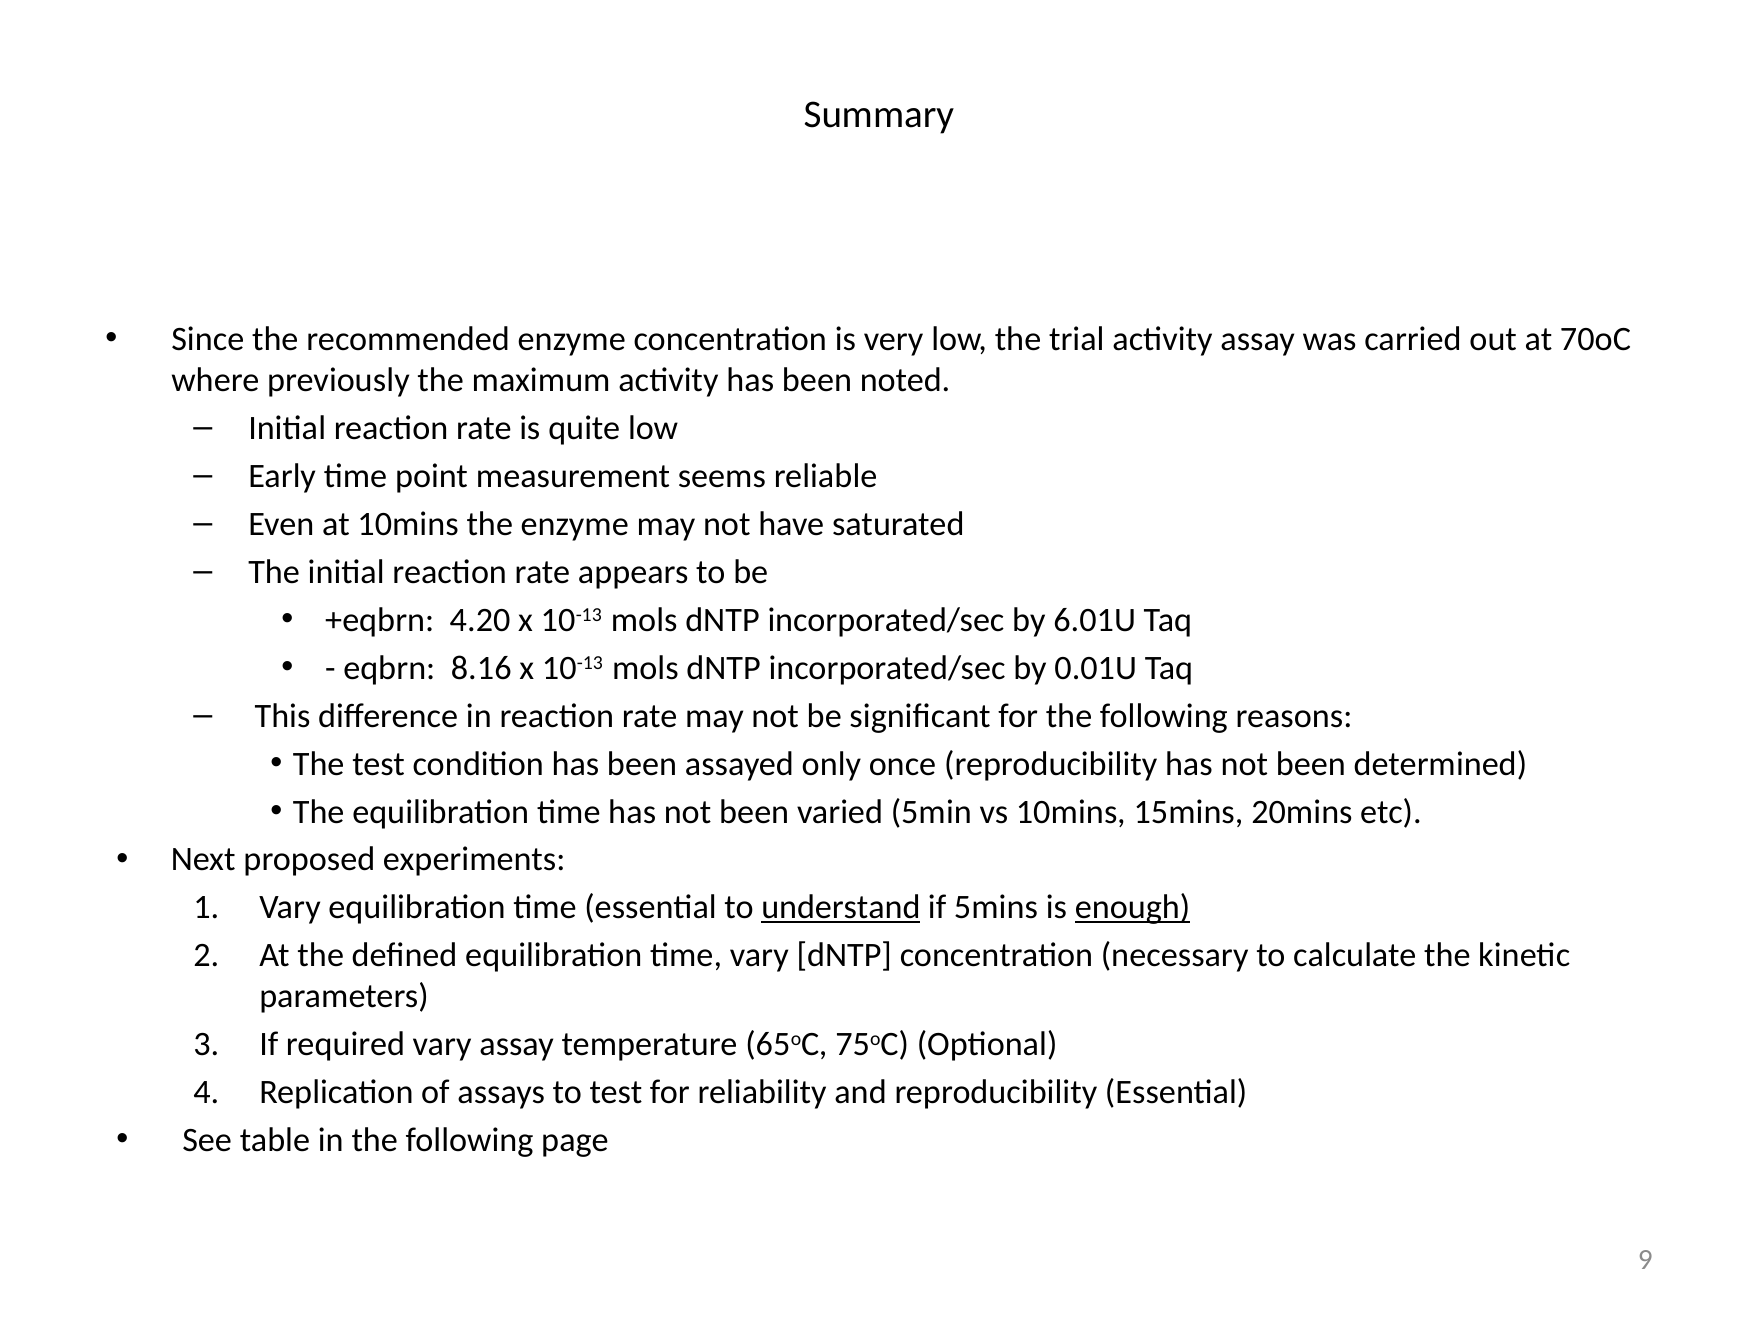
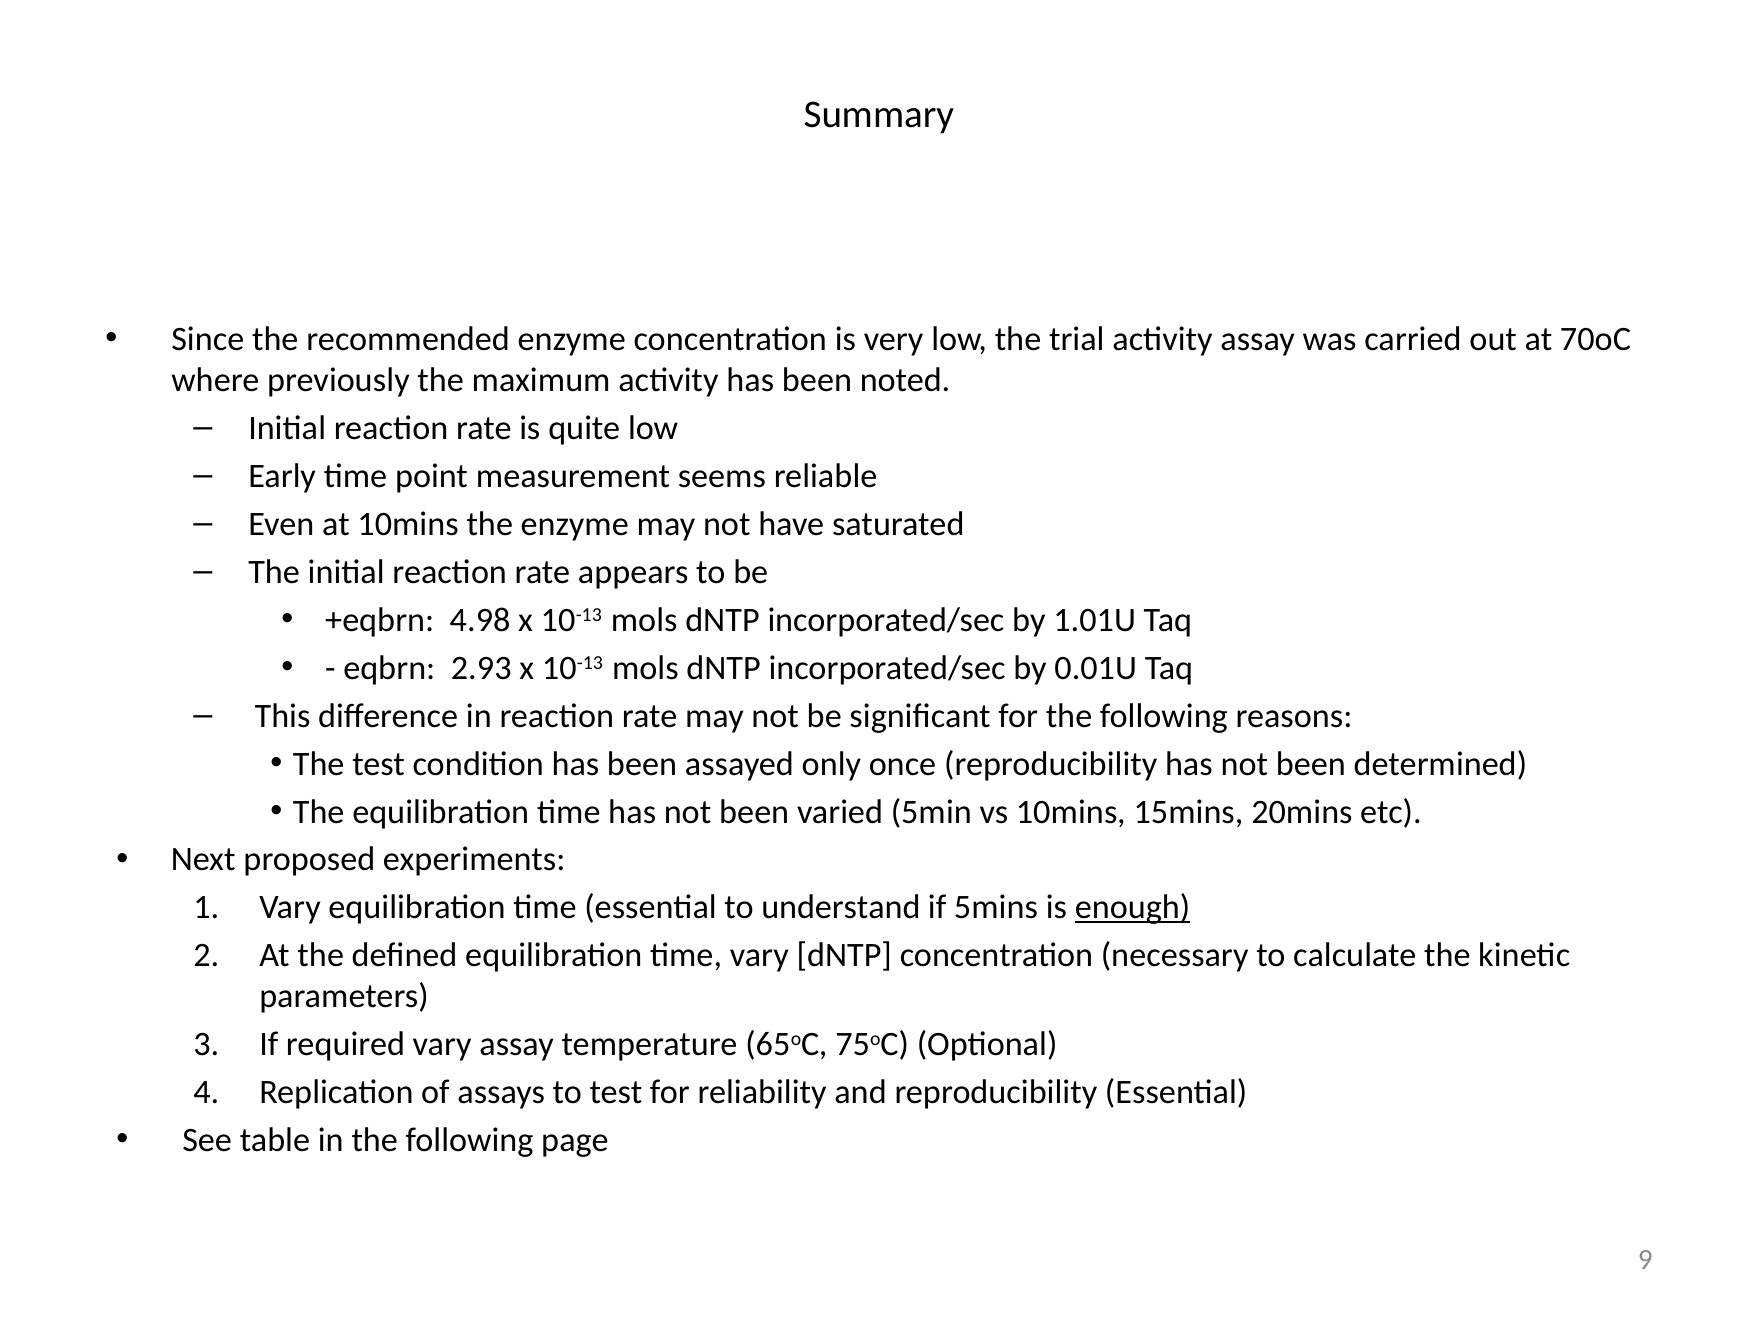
4.20: 4.20 -> 4.98
6.01U: 6.01U -> 1.01U
8.16: 8.16 -> 2.93
understand underline: present -> none
